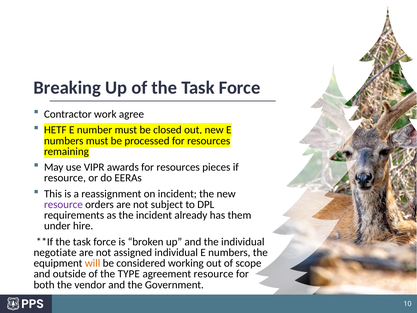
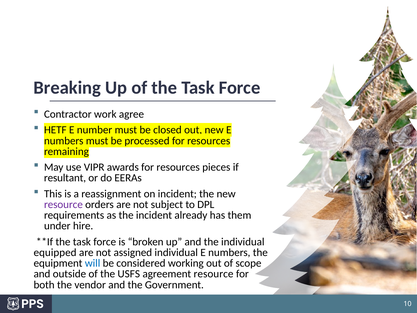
resource at (65, 178): resource -> resultant
negotiate: negotiate -> equipped
will colour: orange -> blue
TYPE: TYPE -> USFS
